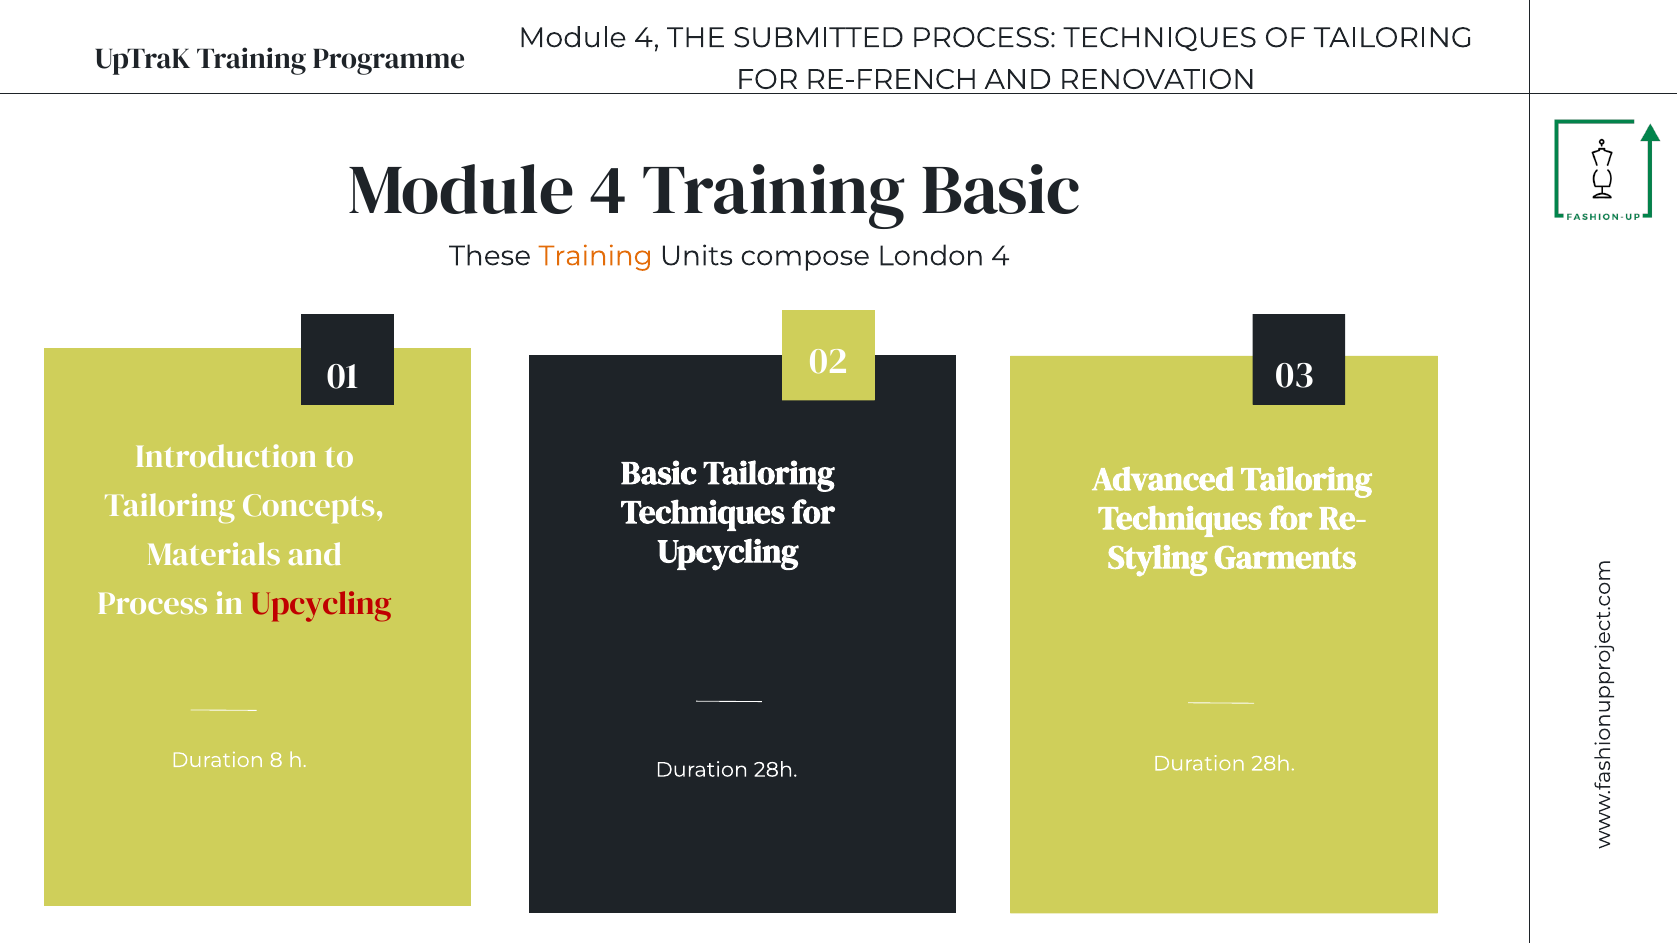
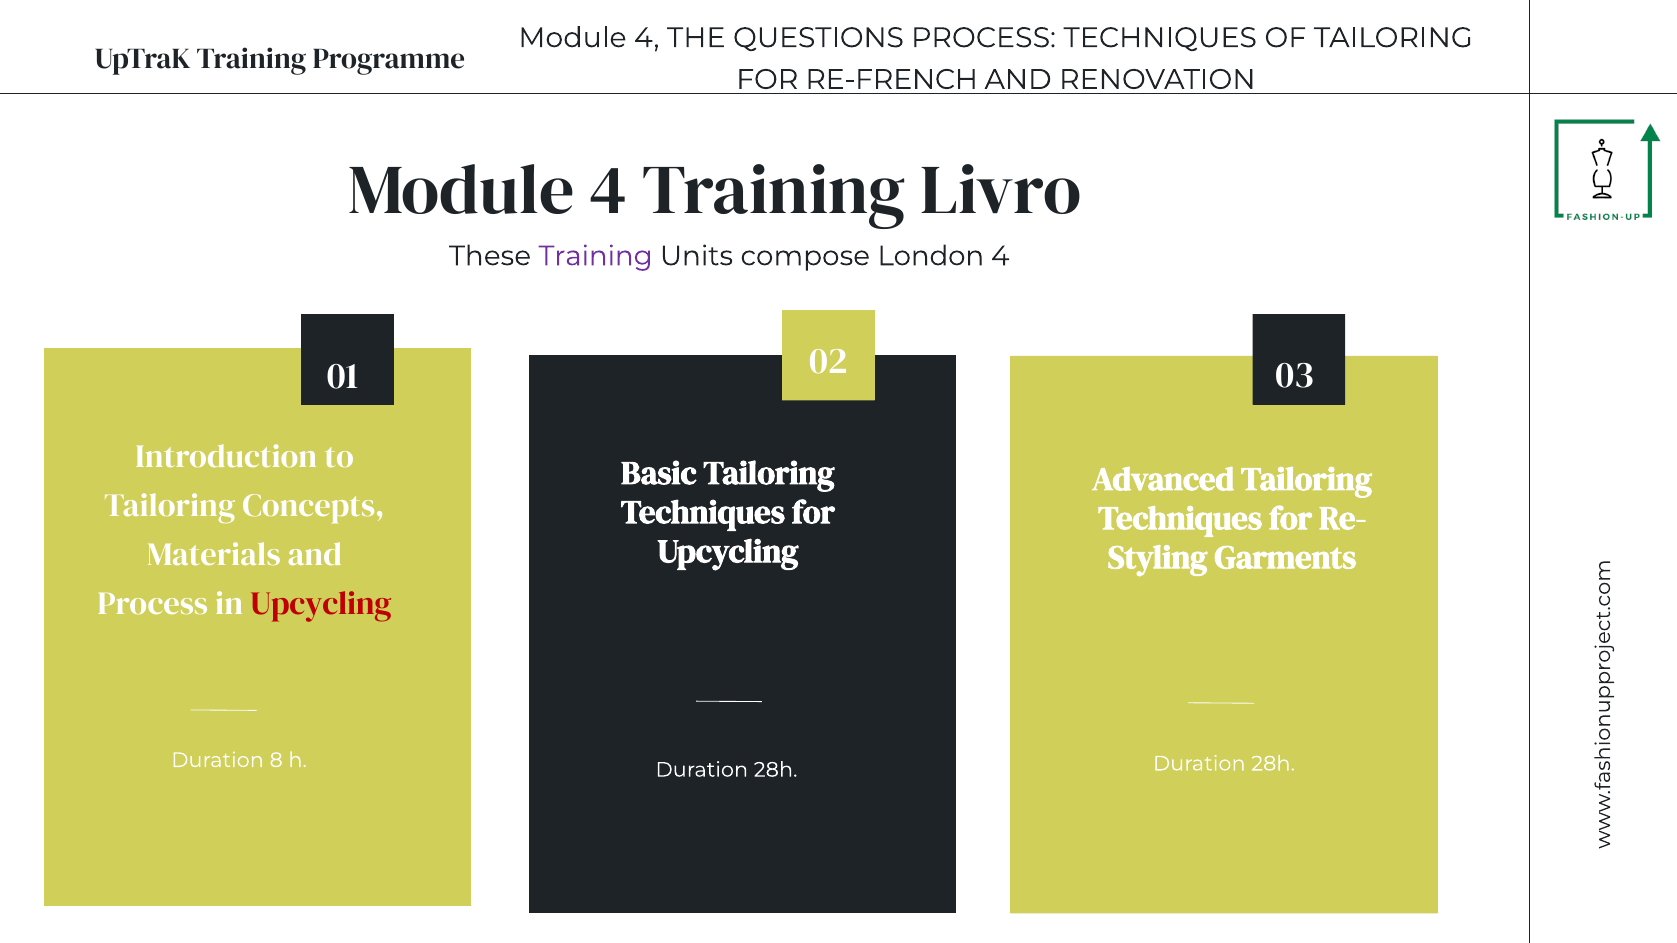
SUBMITTED: SUBMITTED -> QUESTIONS
Training Basic: Basic -> Livro
Training at (596, 256) colour: orange -> purple
